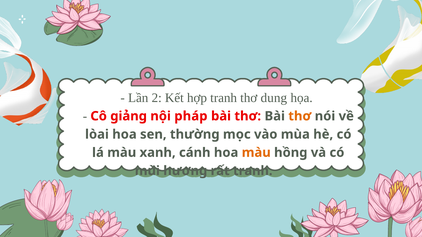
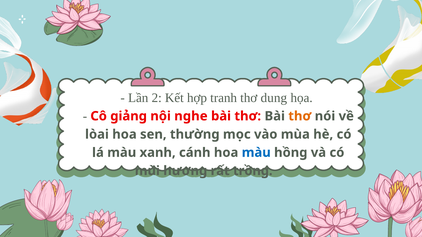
pháp: pháp -> nghe
màu at (256, 153) colour: orange -> blue
rất tranh: tranh -> trồng
